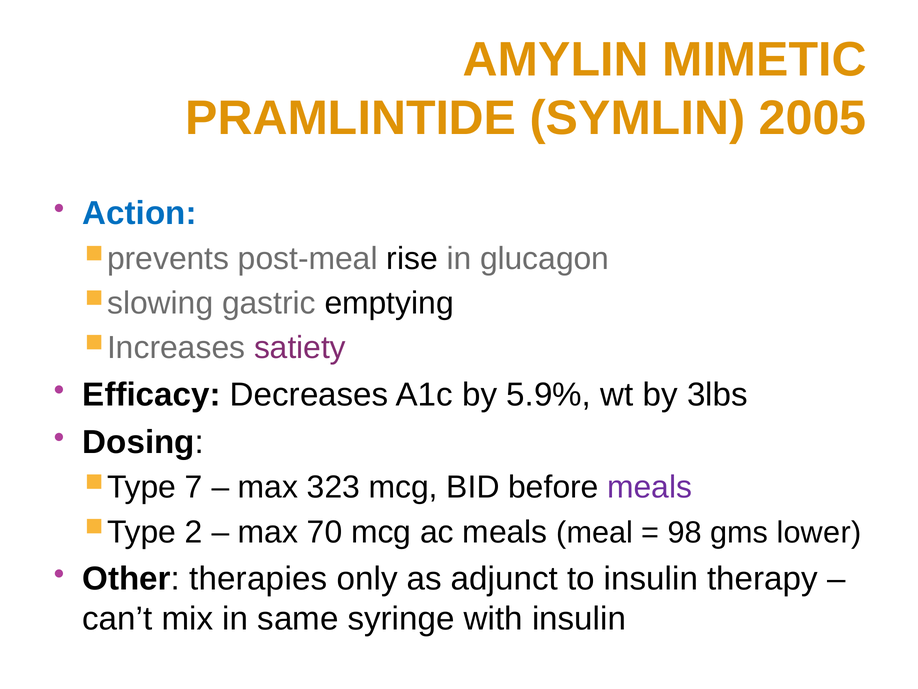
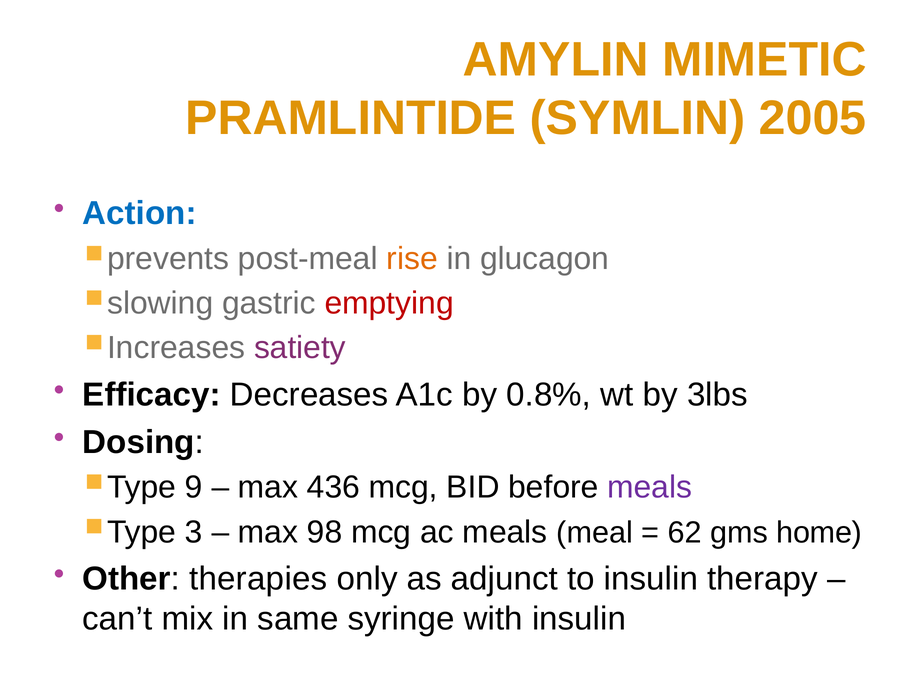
rise colour: black -> orange
emptying colour: black -> red
5.9%: 5.9% -> 0.8%
7: 7 -> 9
323: 323 -> 436
2: 2 -> 3
70: 70 -> 98
98: 98 -> 62
lower: lower -> home
